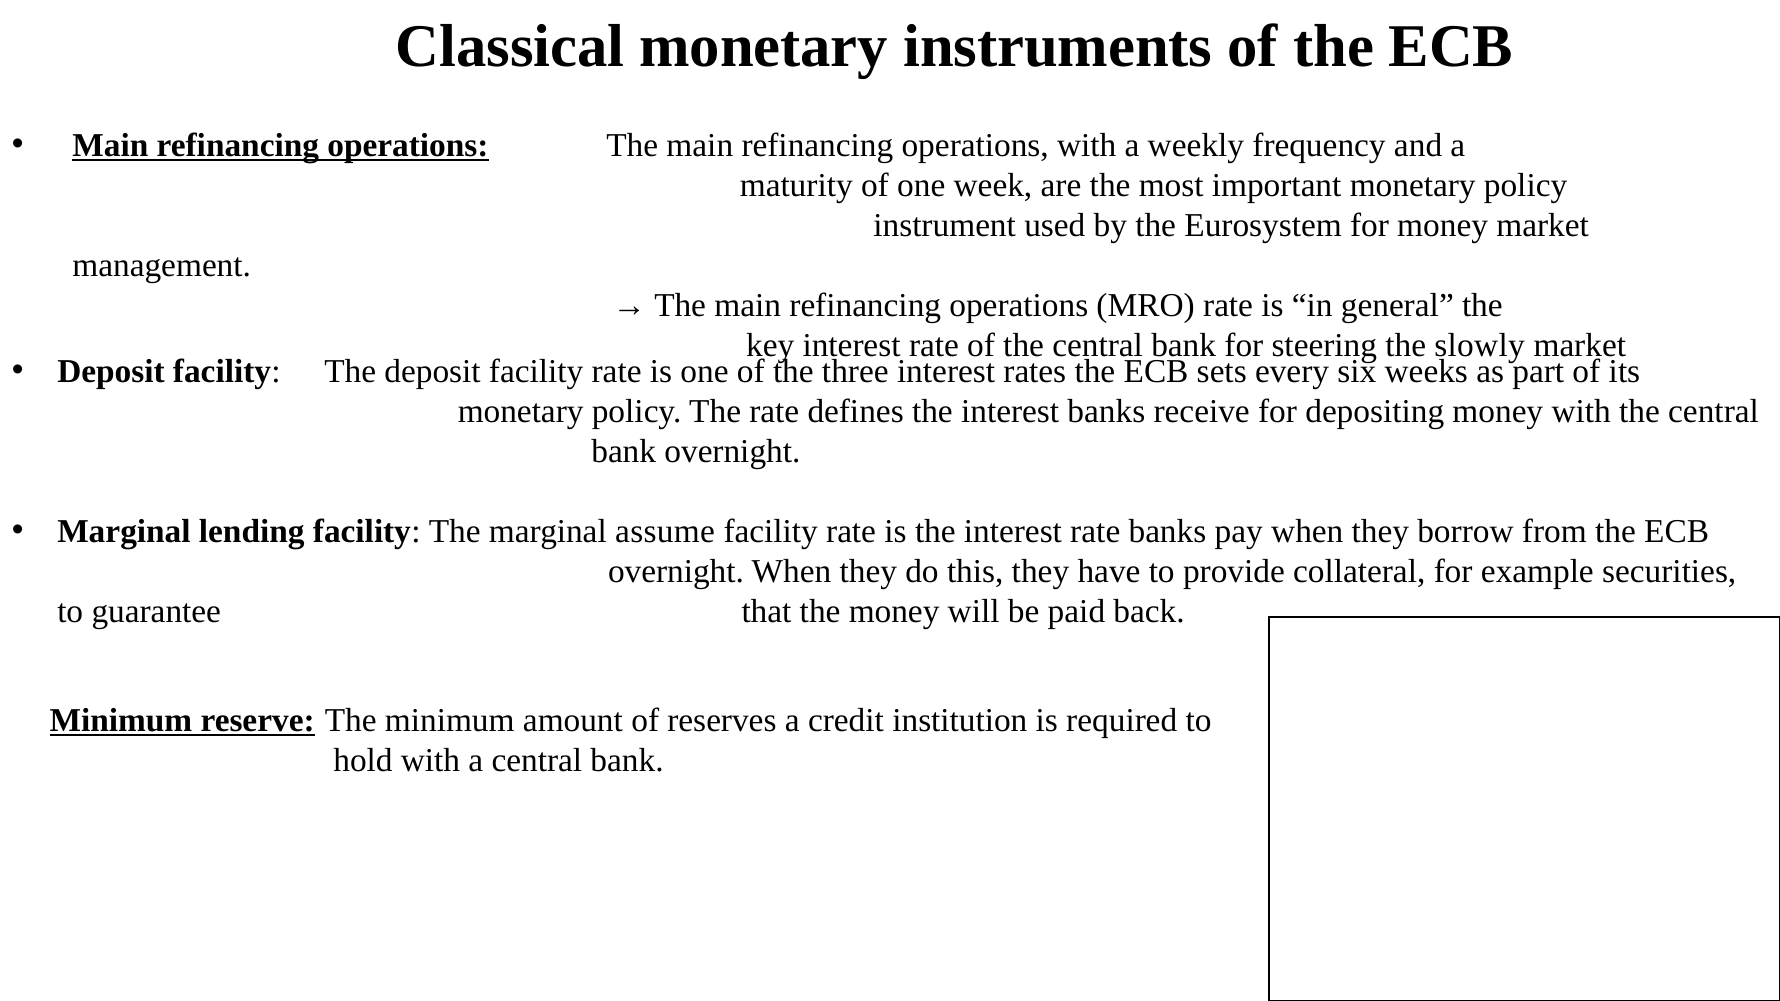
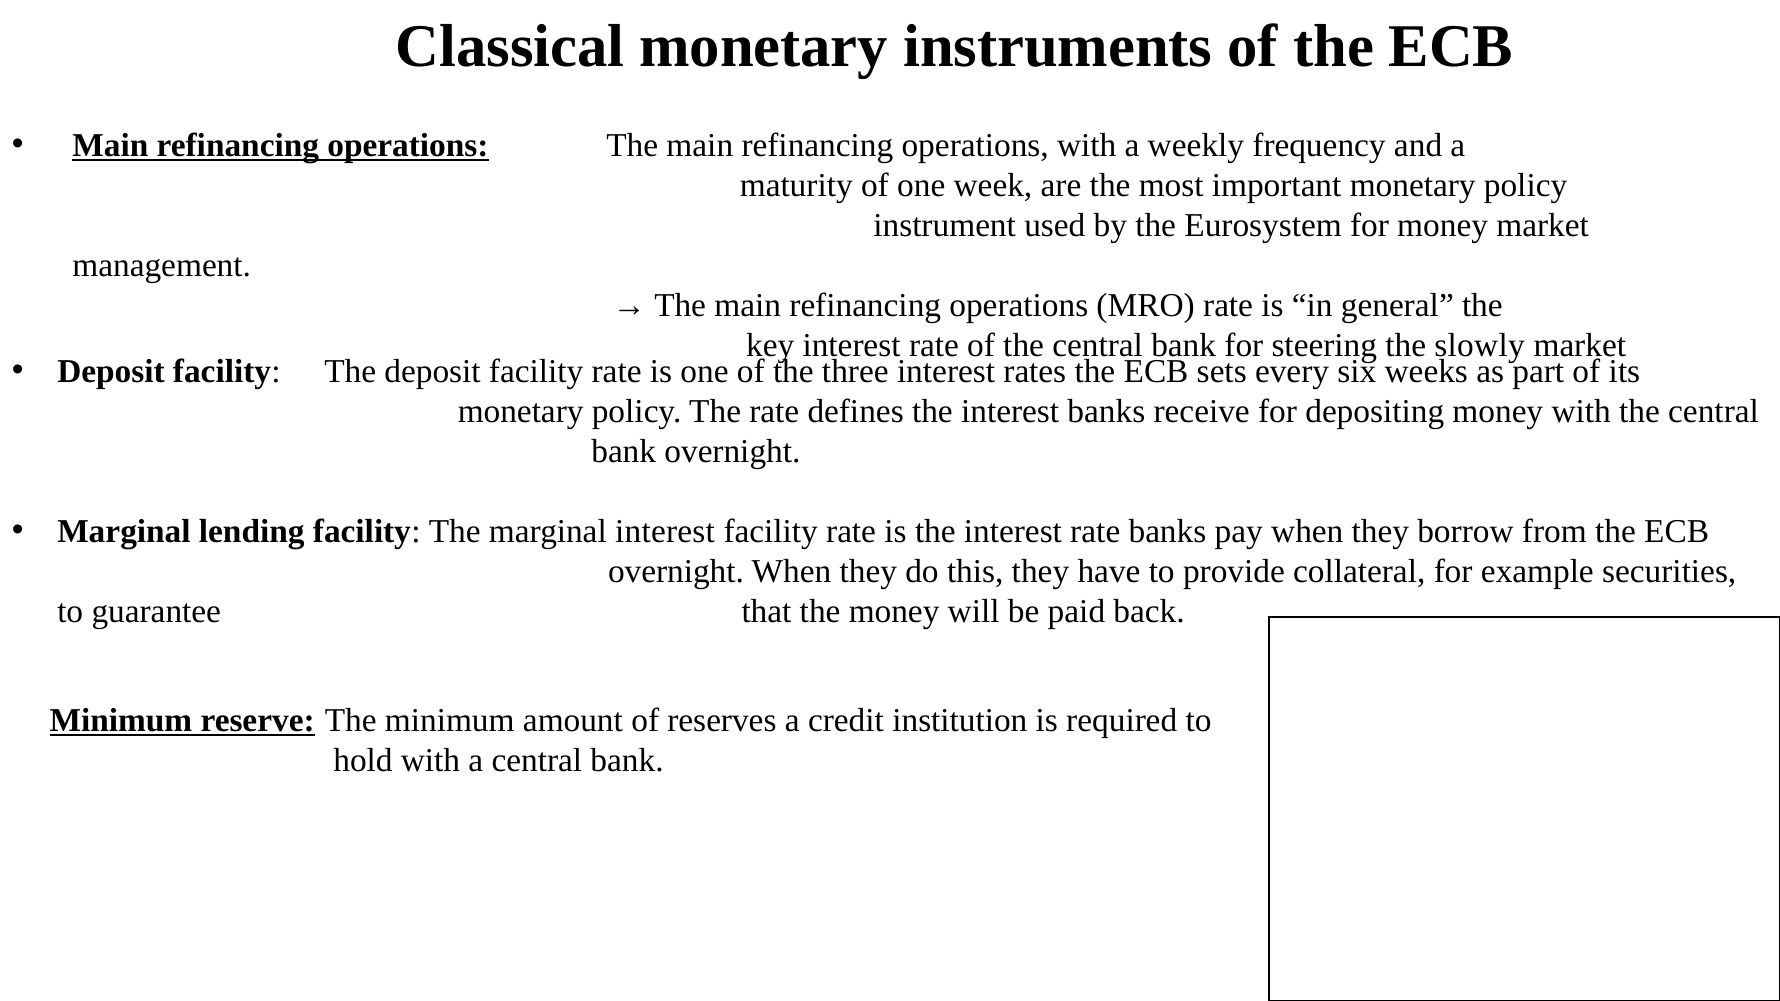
marginal assume: assume -> interest
